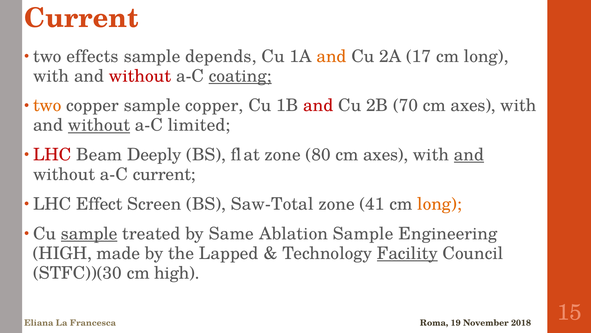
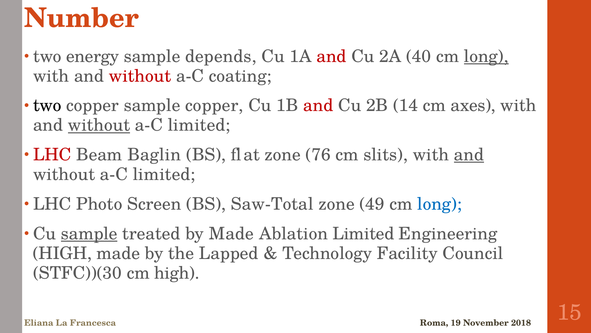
Current at (81, 18): Current -> Number
effects: effects -> energy
and at (331, 56) colour: orange -> red
17: 17 -> 40
long at (486, 56) underline: none -> present
coating underline: present -> none
two at (47, 105) colour: orange -> black
70: 70 -> 14
Deeply: Deeply -> Baglin
80: 80 -> 76
axes at (386, 155): axes -> slits
current at (164, 174): current -> limited
Effect: Effect -> Photo
41: 41 -> 49
long at (440, 204) colour: orange -> blue
by Same: Same -> Made
Ablation Sample: Sample -> Limited
Facility underline: present -> none
